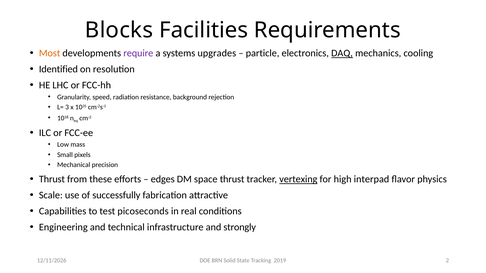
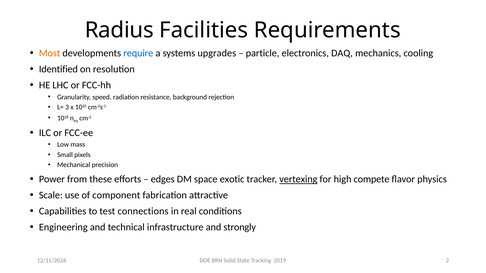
Blocks: Blocks -> Radius
require colour: purple -> blue
DAQ underline: present -> none
Thrust at (52, 179): Thrust -> Power
space thrust: thrust -> exotic
interpad: interpad -> compete
successfully: successfully -> component
picoseconds: picoseconds -> connections
